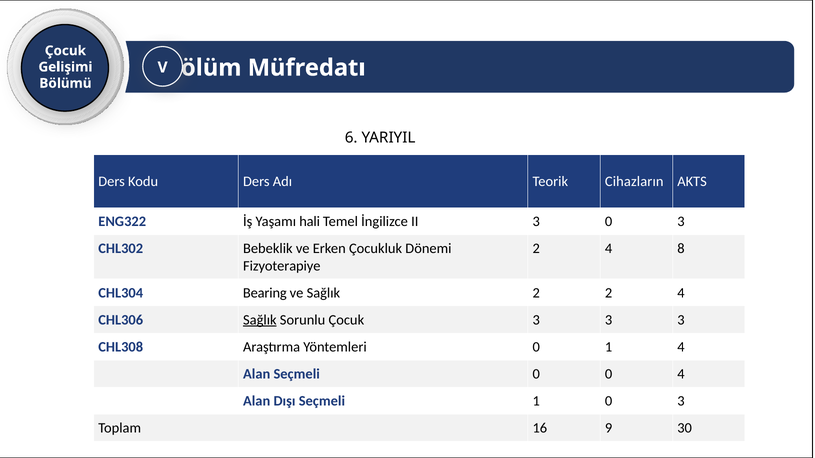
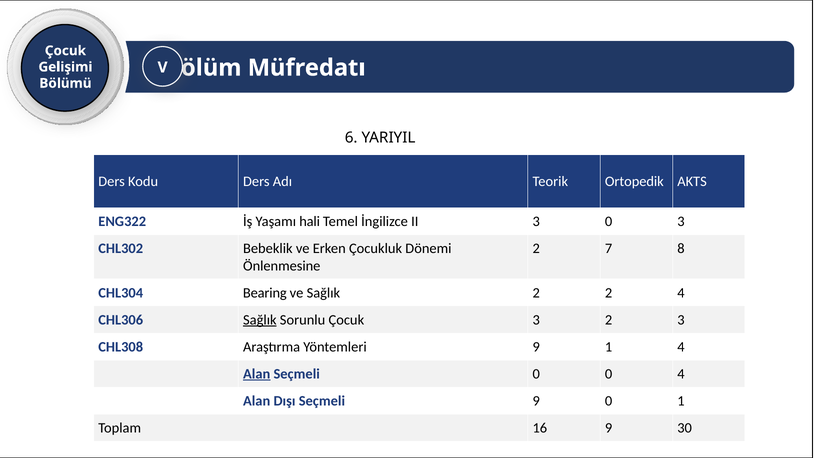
Cihazların: Cihazların -> Ortopedik
4 at (609, 249): 4 -> 7
Fizyoterapiye: Fizyoterapiye -> Önlenmesine
Çocuk 3 3: 3 -> 2
Yöntemleri 0: 0 -> 9
Alan at (257, 374) underline: none -> present
Seçmeli 1: 1 -> 9
3 at (681, 401): 3 -> 1
